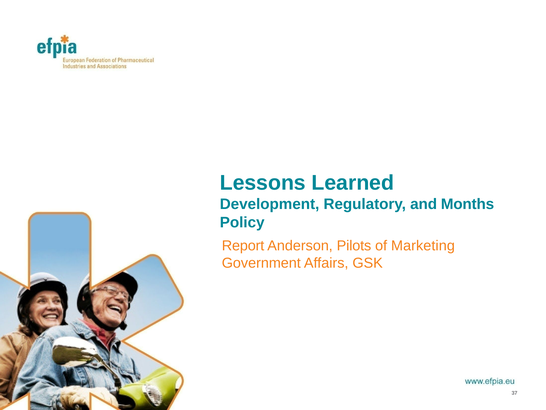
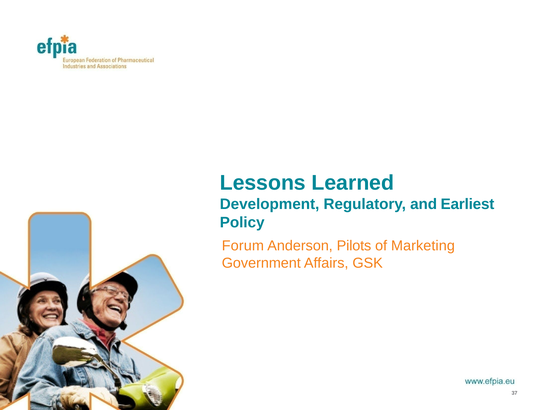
Months: Months -> Earliest
Report: Report -> Forum
